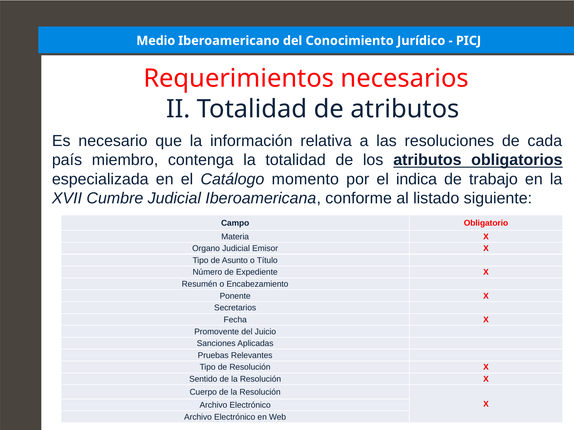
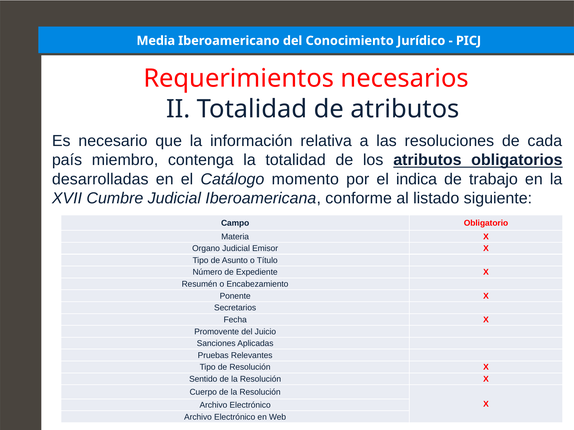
Medio: Medio -> Media
especializada: especializada -> desarrolladas
